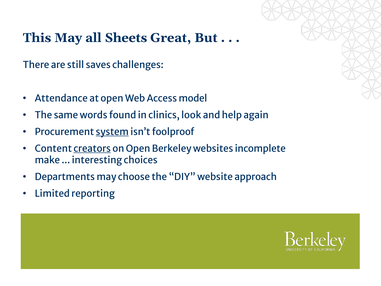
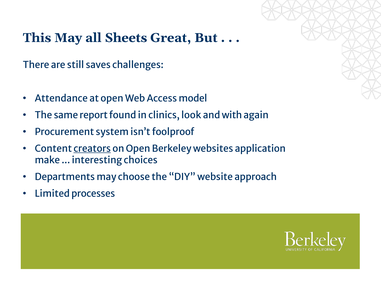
words: words -> report
help: help -> with
system underline: present -> none
incomplete: incomplete -> application
reporting: reporting -> processes
